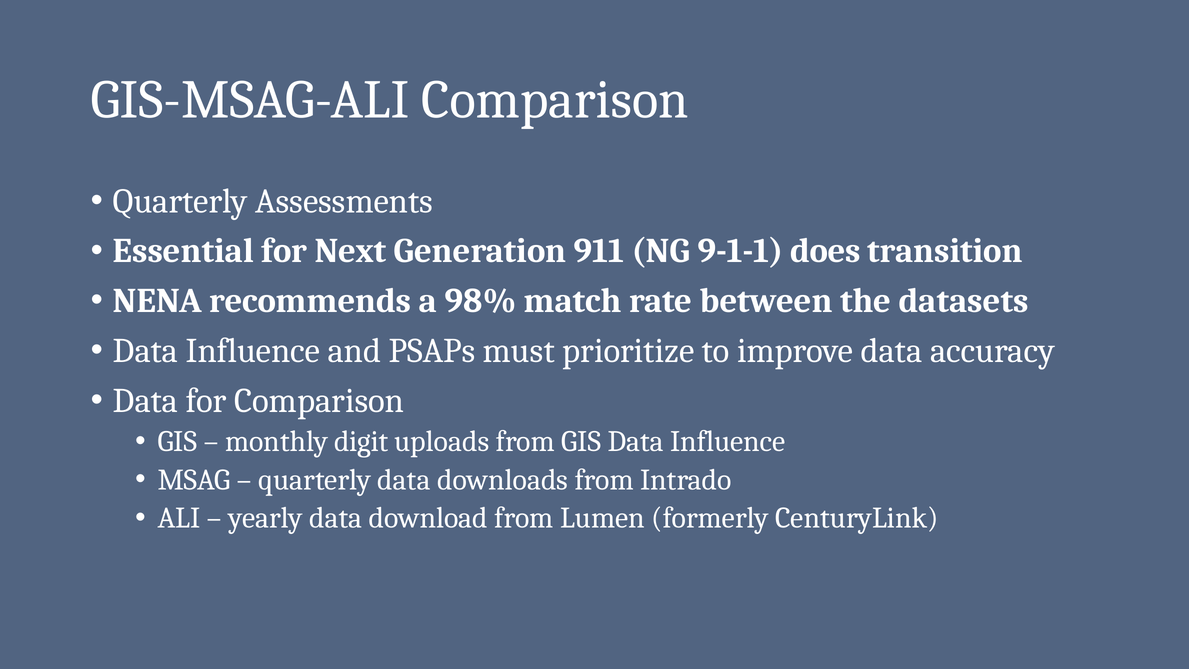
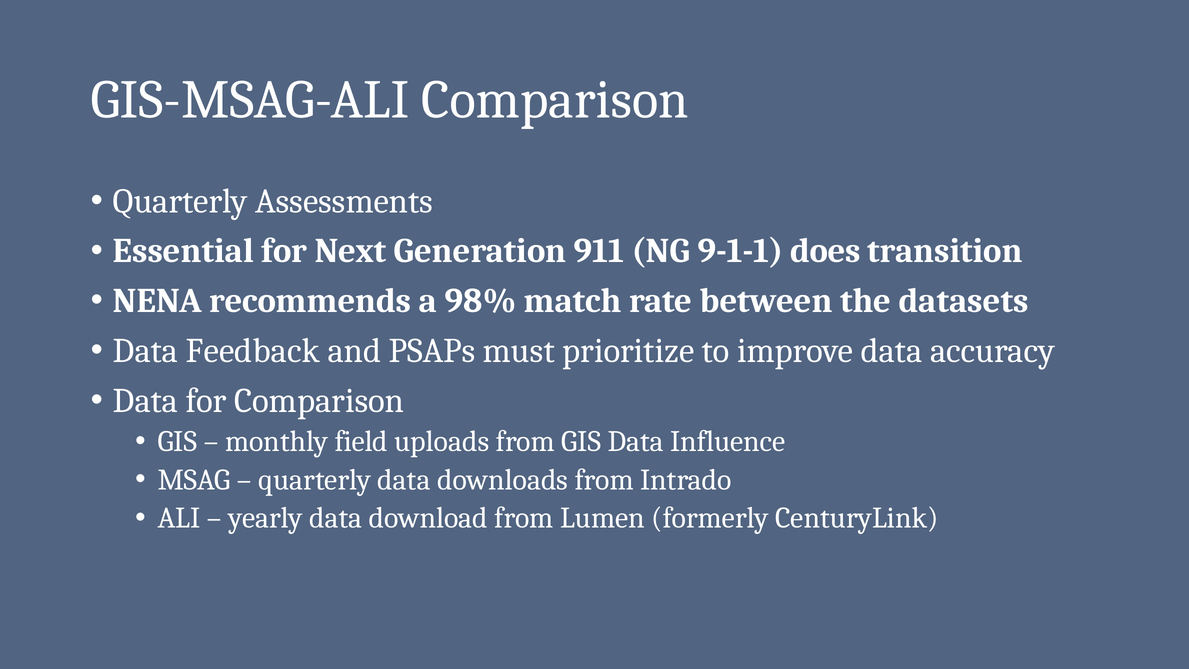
Influence at (253, 351): Influence -> Feedback
digit: digit -> field
